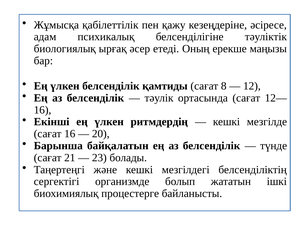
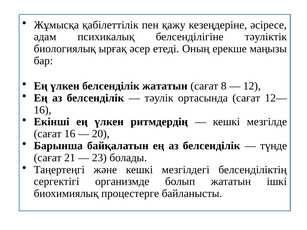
белсенділік қамтиды: қамтиды -> жататын
